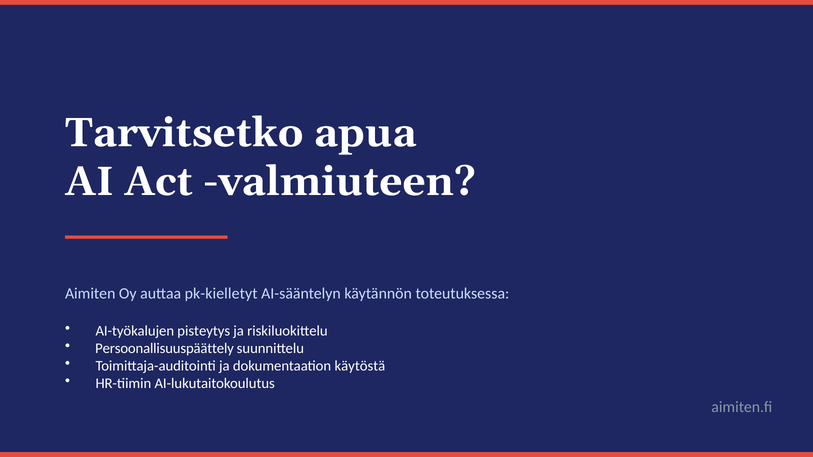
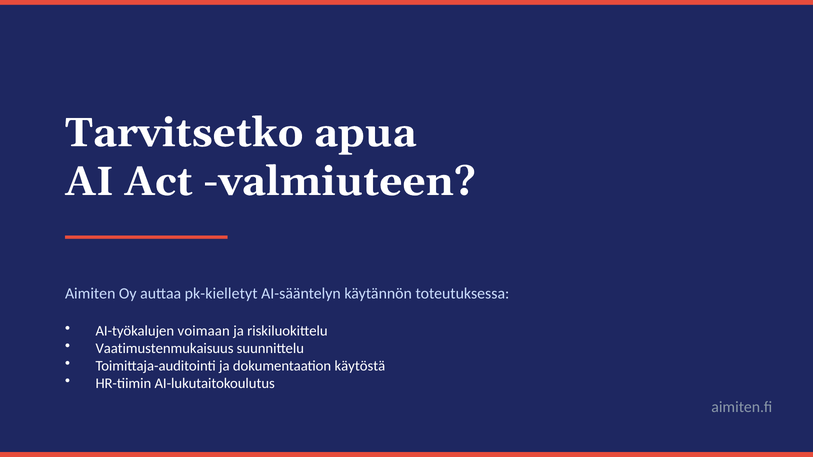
pisteytys: pisteytys -> voimaan
Persoonallisuuspäättely: Persoonallisuuspäättely -> Vaatimustenmukaisuus
